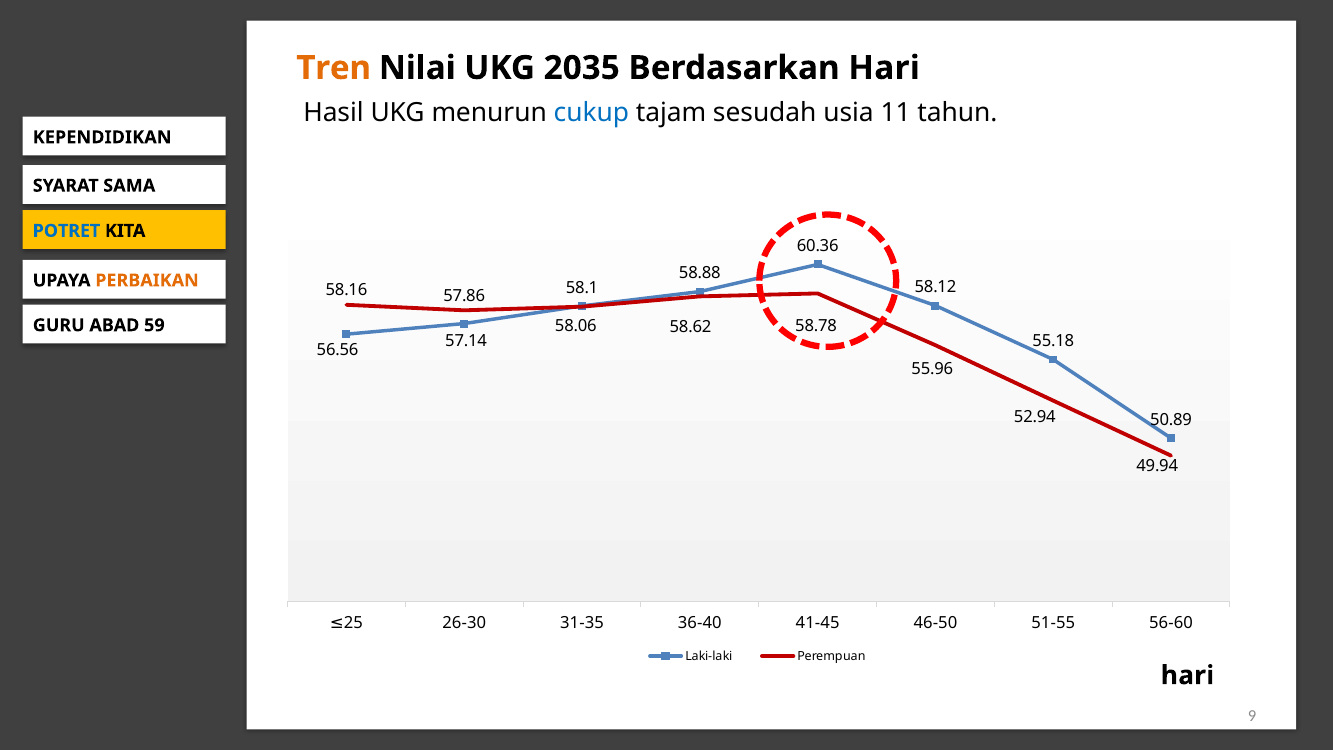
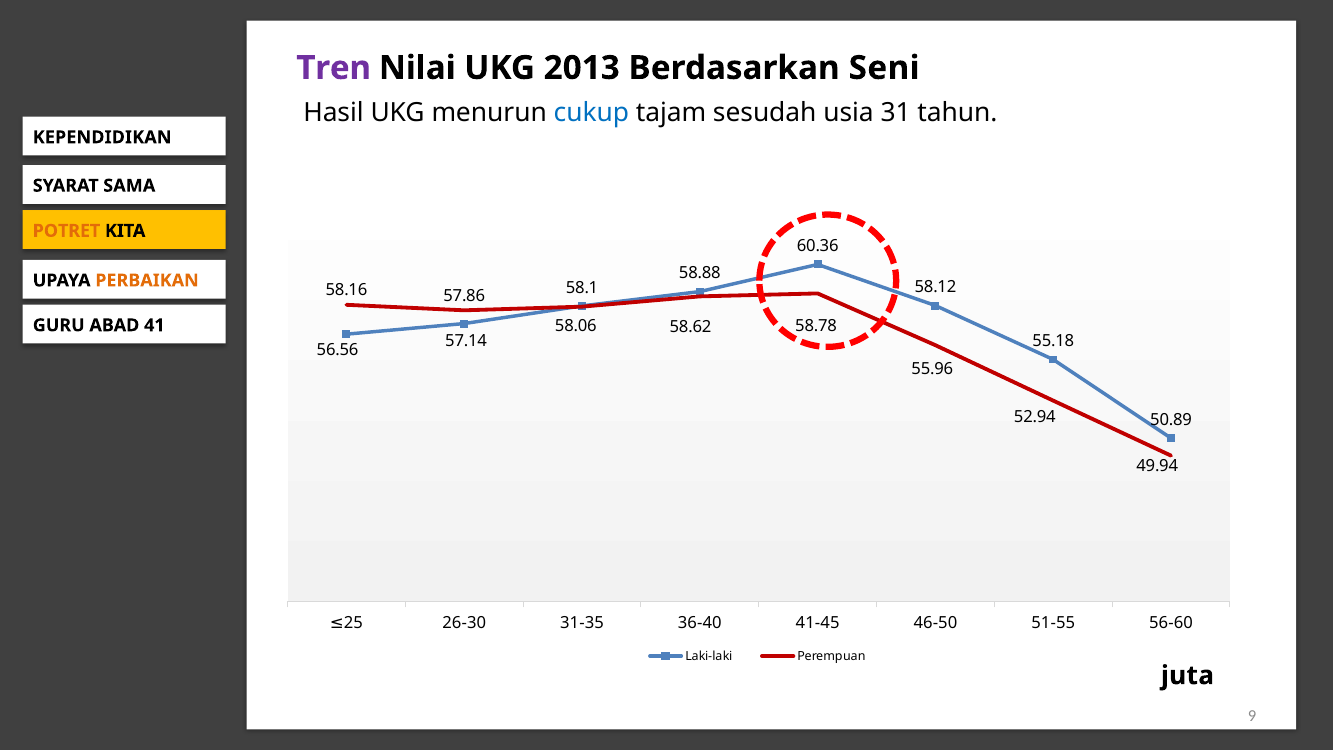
Tren colour: orange -> purple
2035: 2035 -> 2013
Berdasarkan Hari: Hari -> Seni
11: 11 -> 31
POTRET colour: blue -> orange
59: 59 -> 41
hari at (1188, 675): hari -> juta
